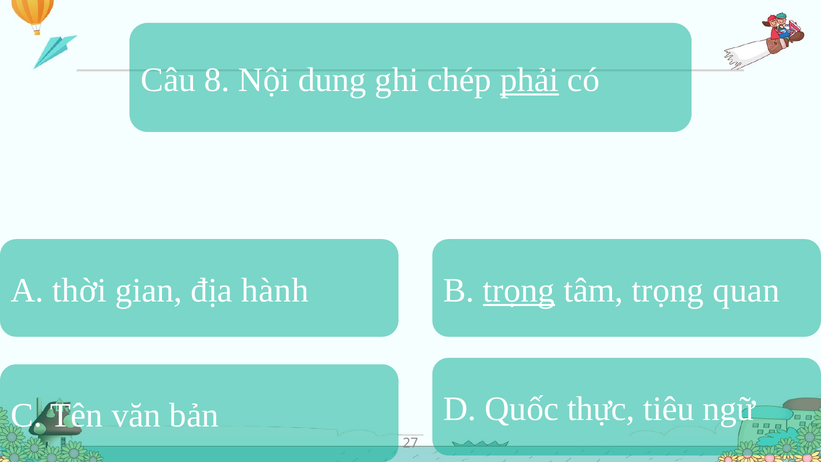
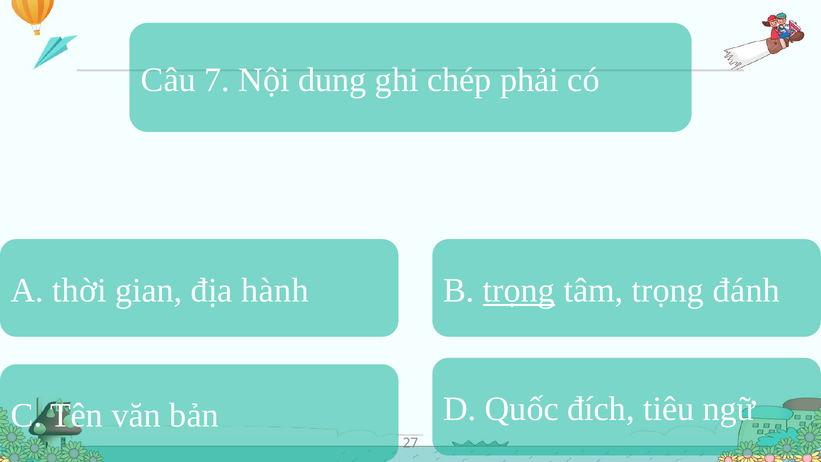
8: 8 -> 7
phải underline: present -> none
quan: quan -> đánh
thực: thực -> đích
